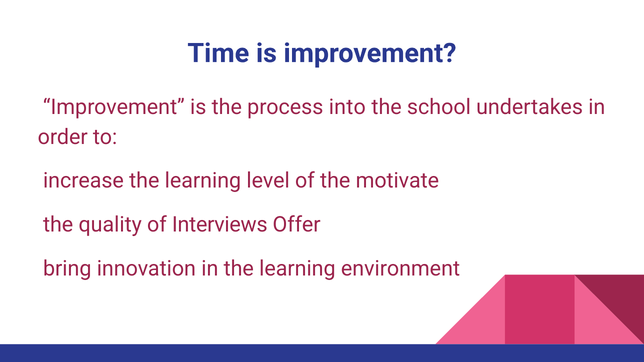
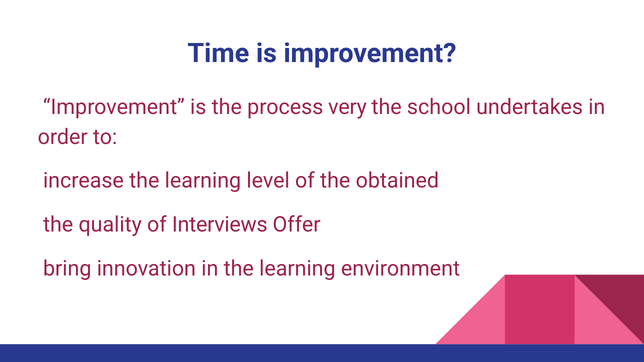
into: into -> very
motivate: motivate -> obtained
